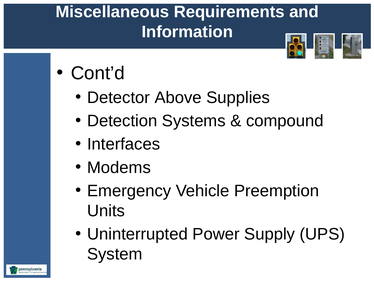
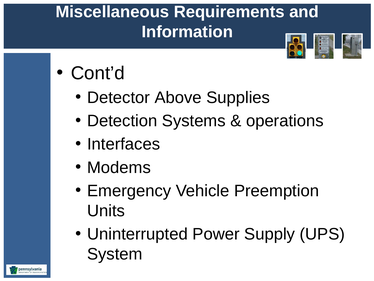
compound: compound -> operations
